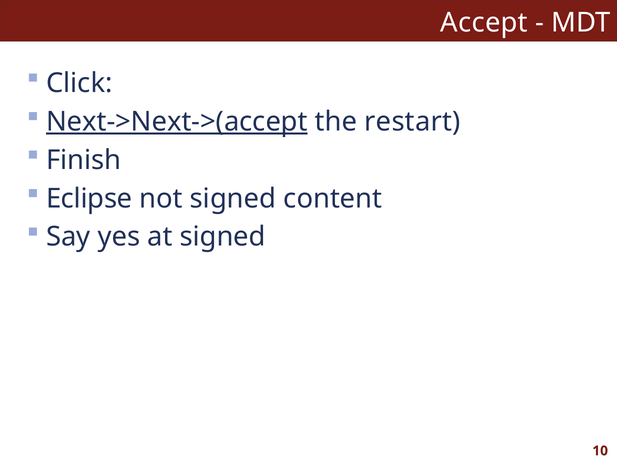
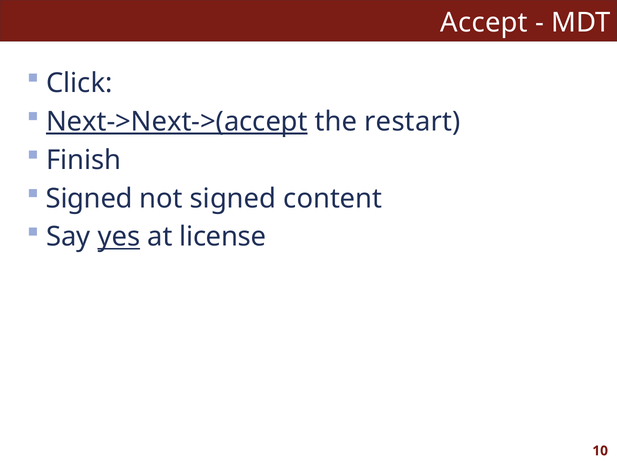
Eclipse at (89, 198): Eclipse -> Signed
yes underline: none -> present
at signed: signed -> license
